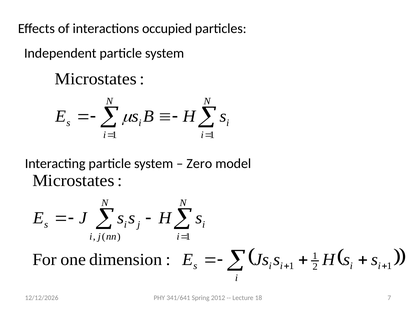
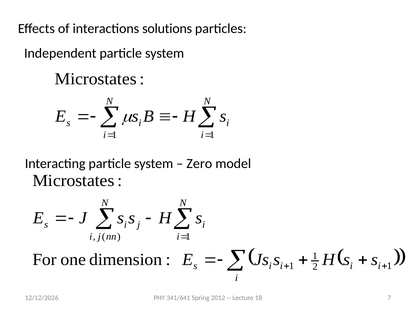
occupied: occupied -> solutions
